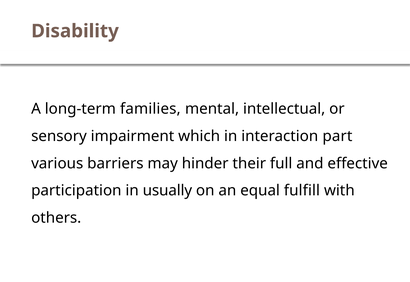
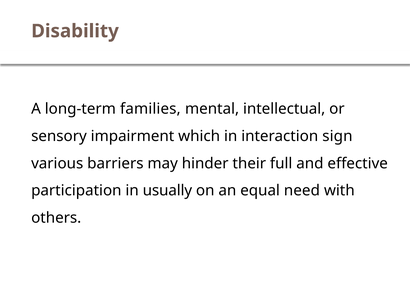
part: part -> sign
fulfill: fulfill -> need
